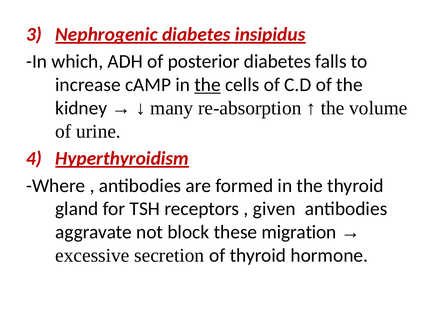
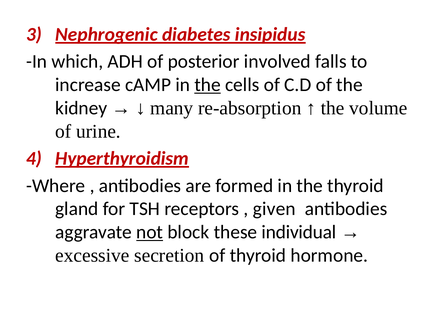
posterior diabetes: diabetes -> involved
not underline: none -> present
migration: migration -> individual
